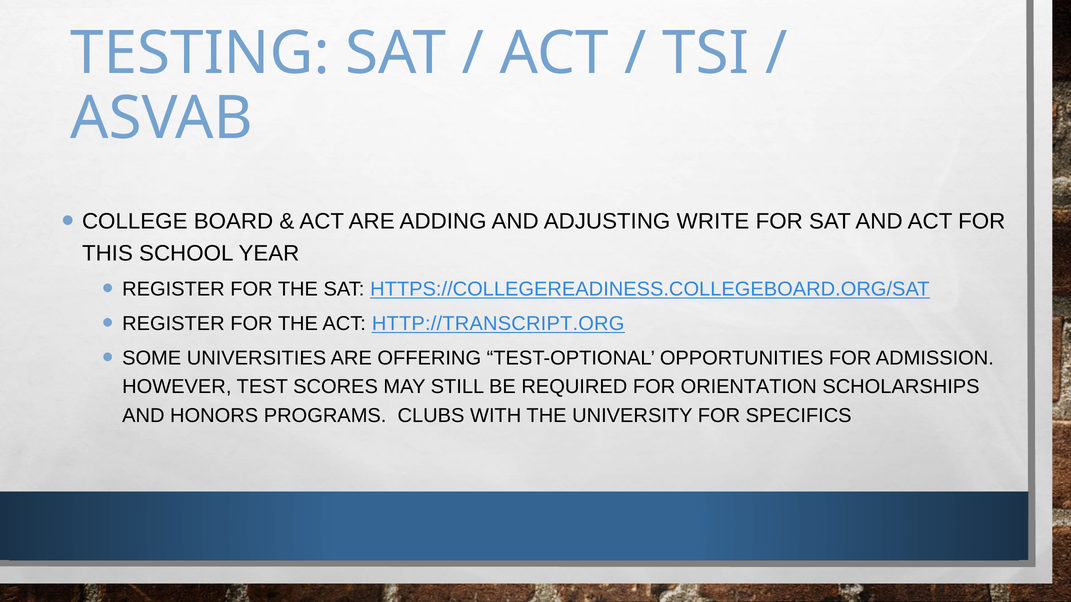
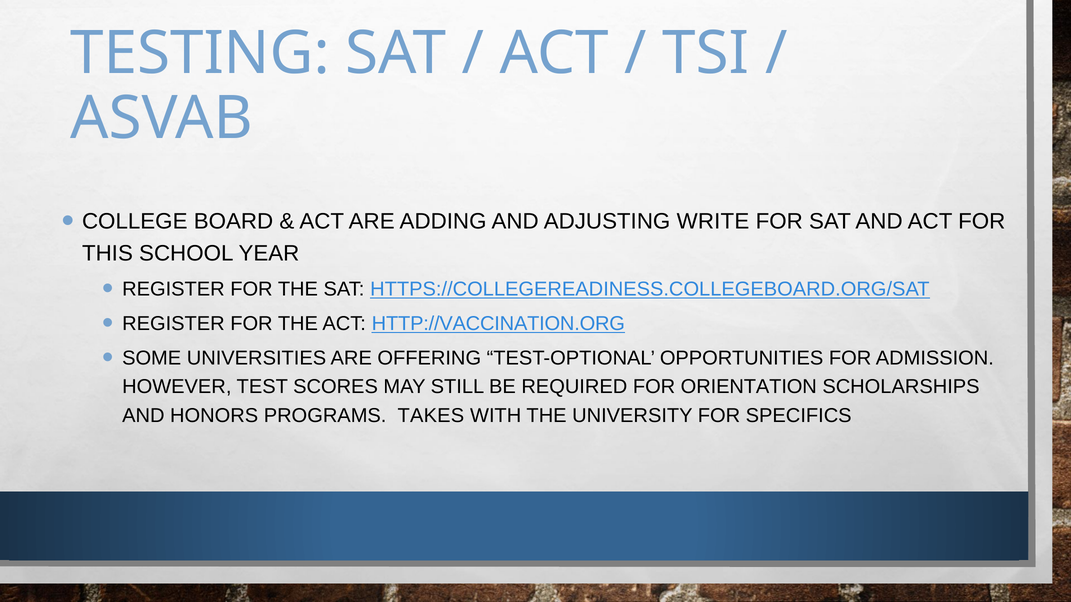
HTTP://TRANSCRIPT.ORG: HTTP://TRANSCRIPT.ORG -> HTTP://VACCINATION.ORG
CLUBS: CLUBS -> TAKES
